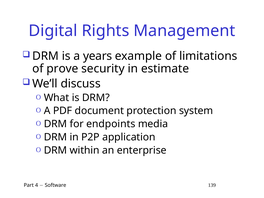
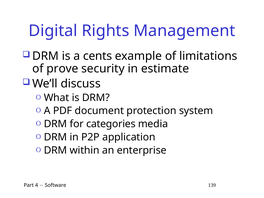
years: years -> cents
endpoints: endpoints -> categories
